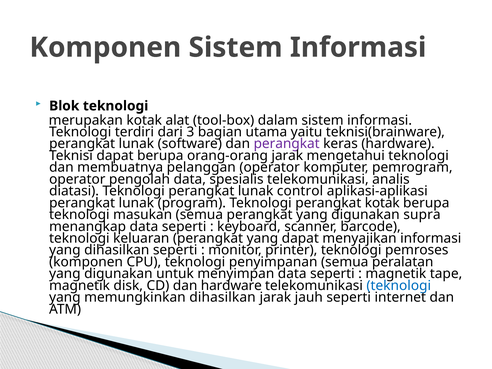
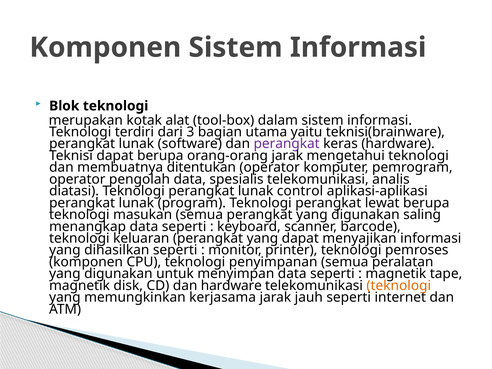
pelanggan: pelanggan -> ditentukan
perangkat kotak: kotak -> lewat
supra: supra -> saling
teknologi at (399, 286) colour: blue -> orange
memungkinkan dihasilkan: dihasilkan -> kerjasama
